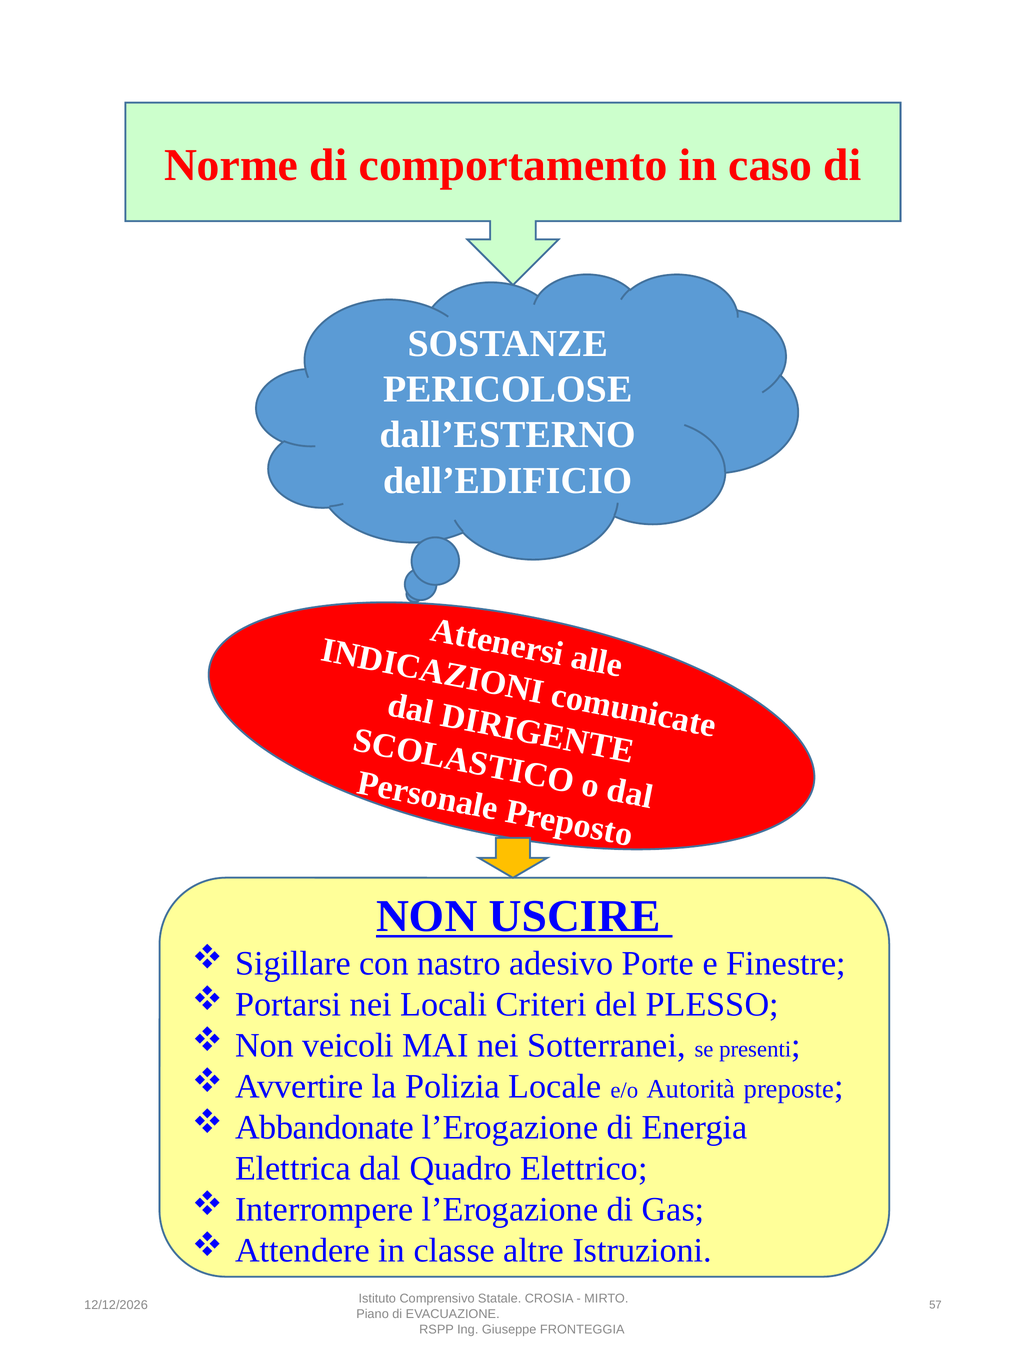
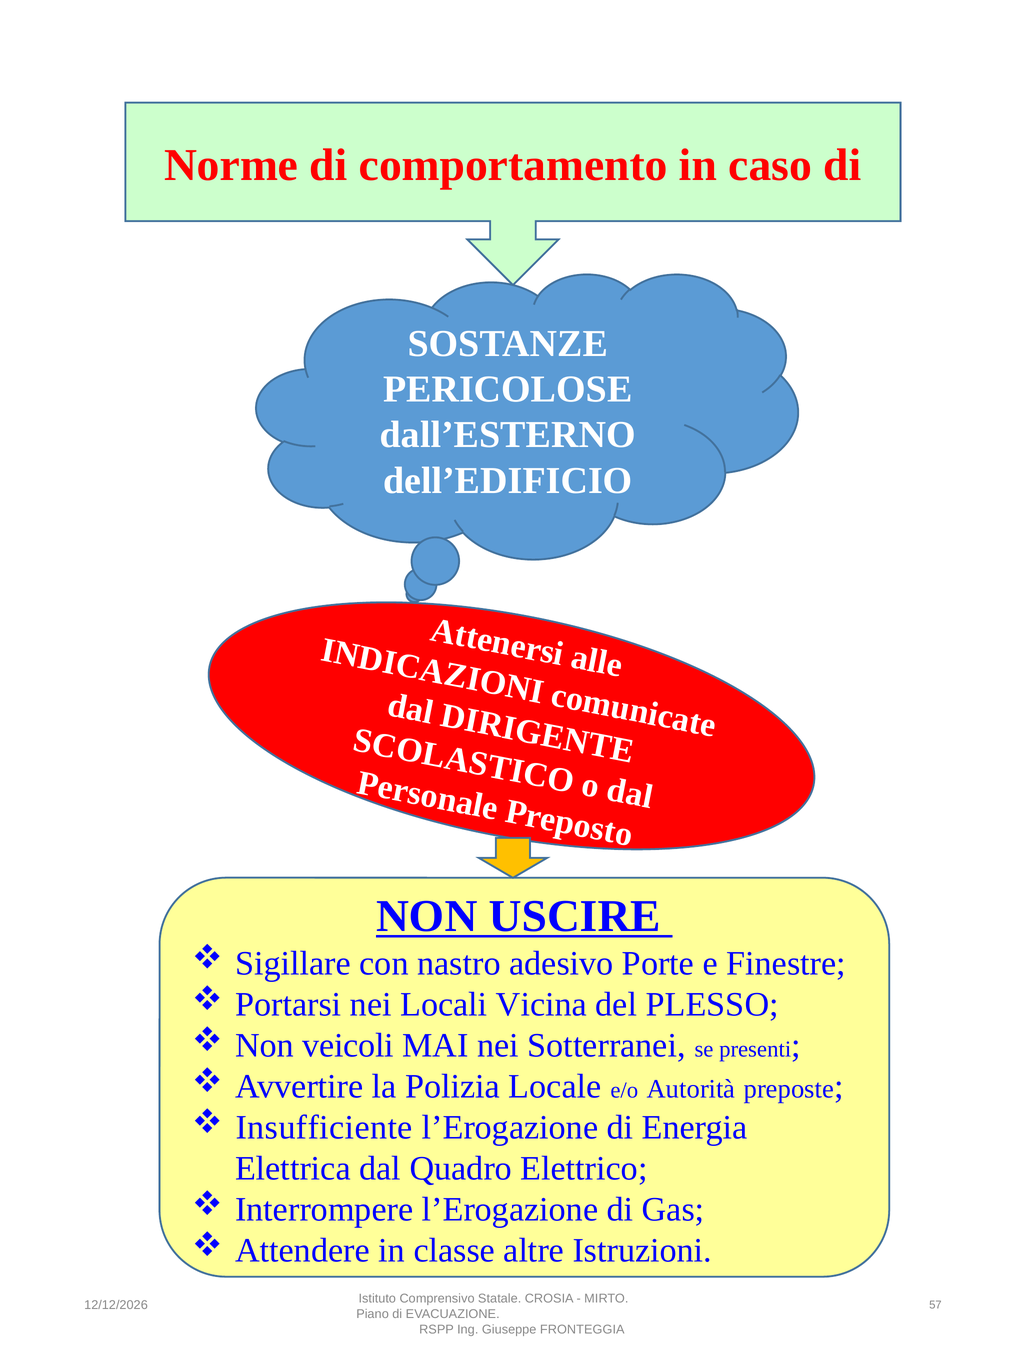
Criteri: Criteri -> Vicina
Abbandonate: Abbandonate -> Insufficiente
